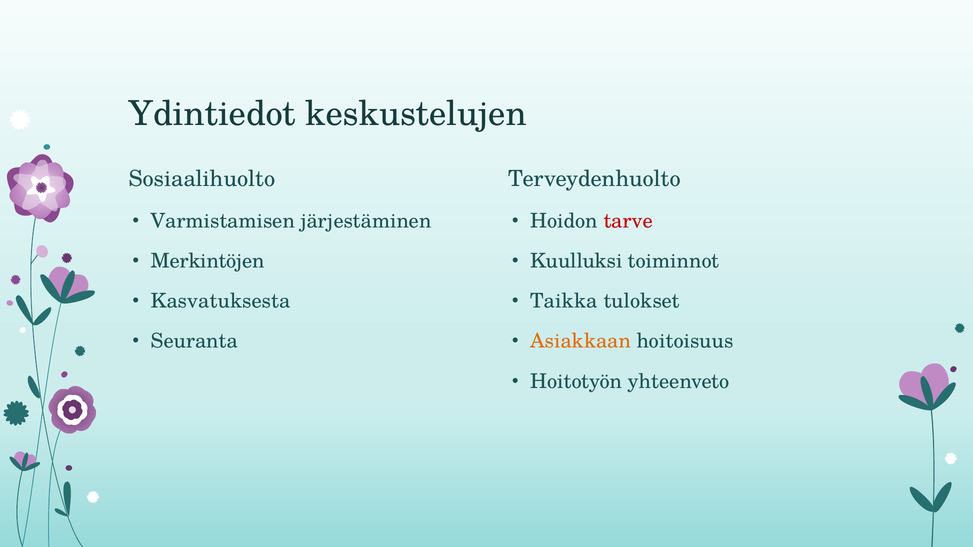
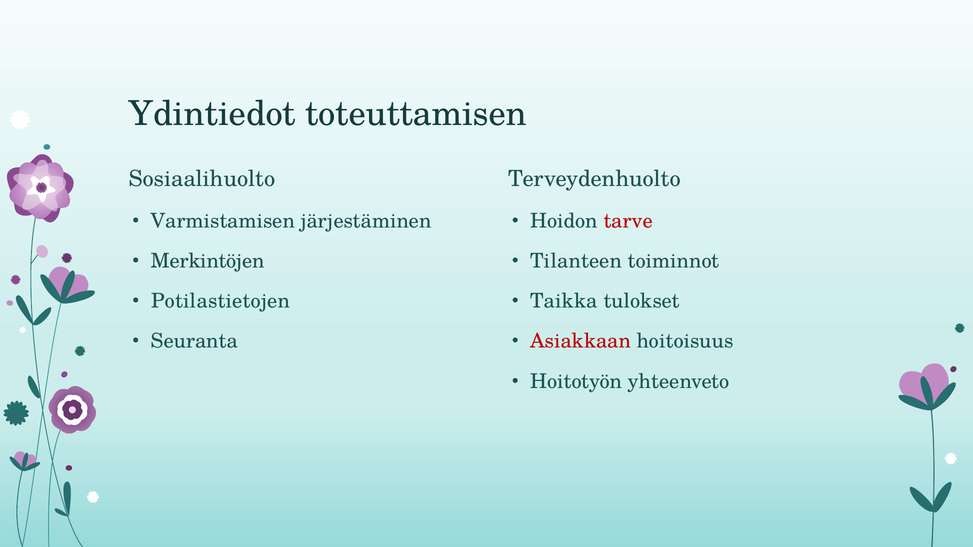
keskustelujen: keskustelujen -> toteuttamisen
Kuulluksi: Kuulluksi -> Tilanteen
Kasvatuksesta: Kasvatuksesta -> Potilastietojen
Asiakkaan colour: orange -> red
